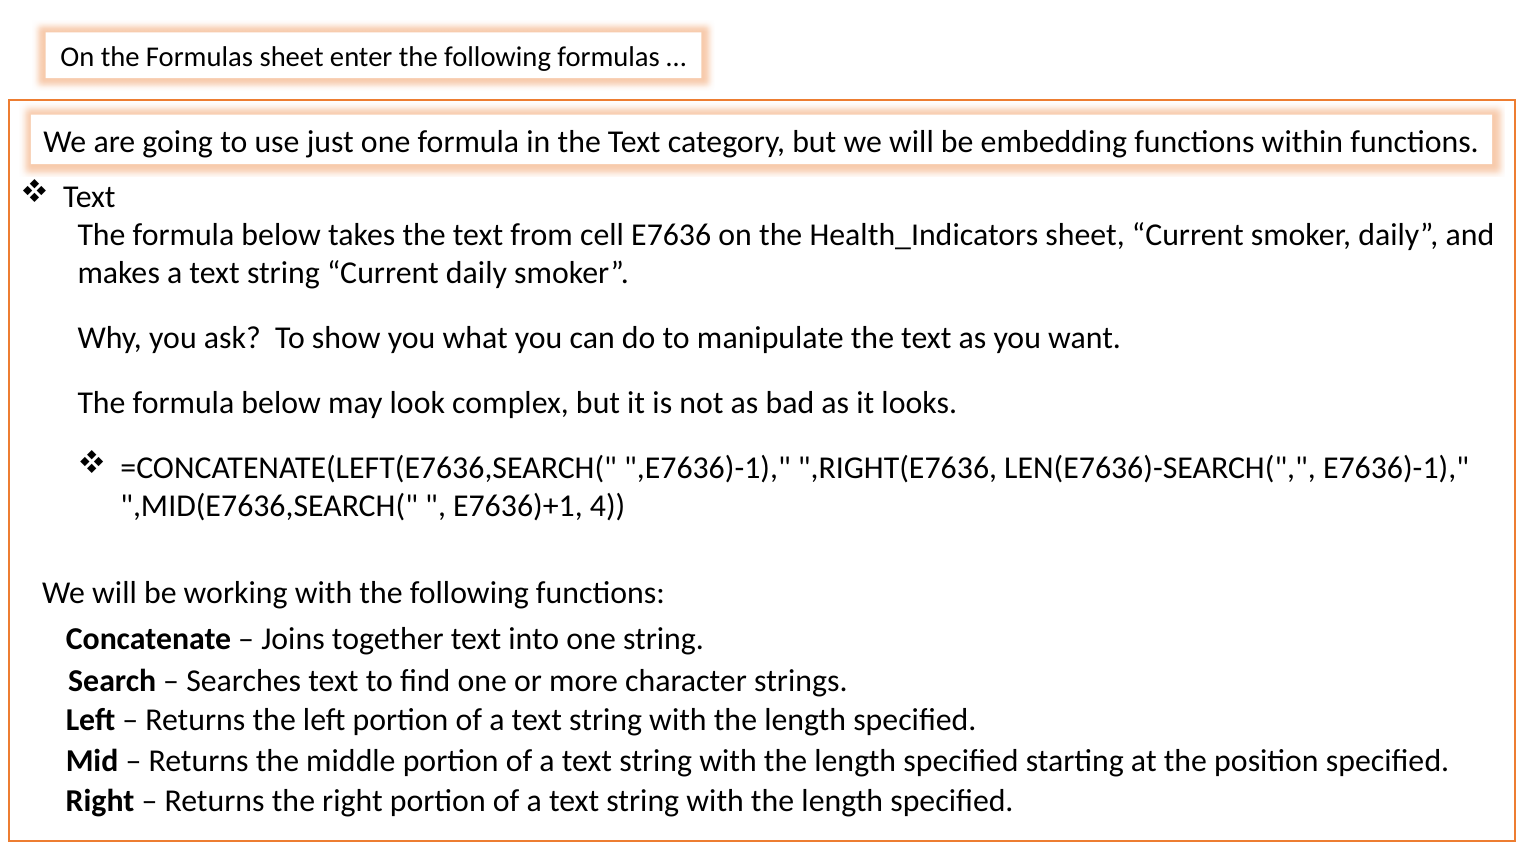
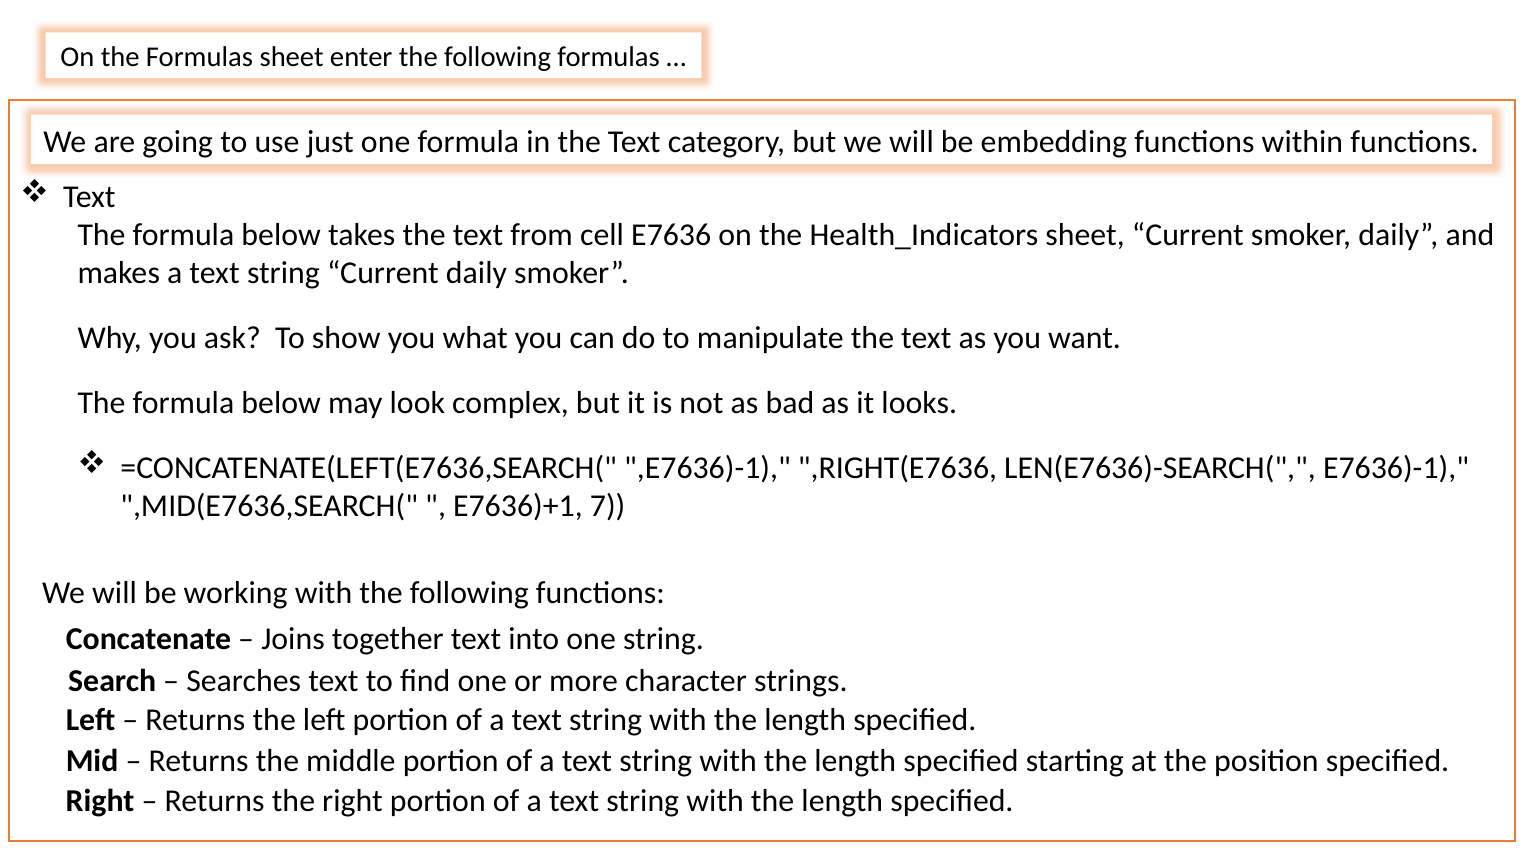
4: 4 -> 7
